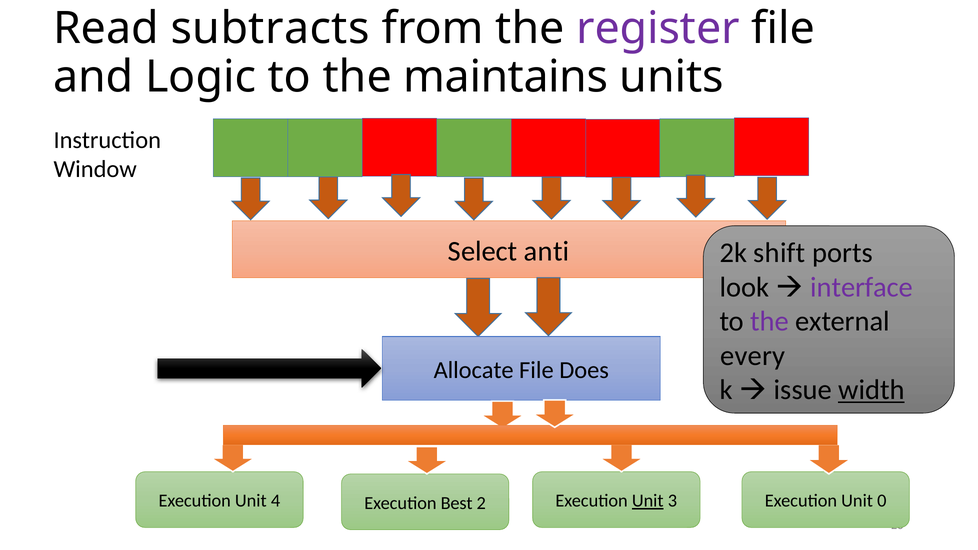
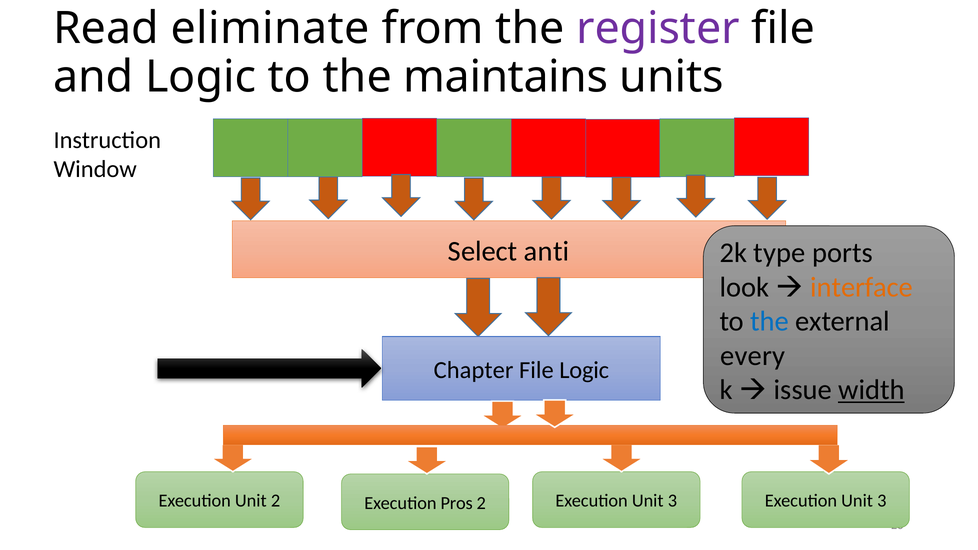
subtracts: subtracts -> eliminate
shift: shift -> type
interface colour: purple -> orange
the at (770, 321) colour: purple -> blue
Allocate: Allocate -> Chapter
File Does: Does -> Logic
Unit 4: 4 -> 2
Best: Best -> Pros
Unit at (648, 501) underline: present -> none
3 Execution Unit 0: 0 -> 3
